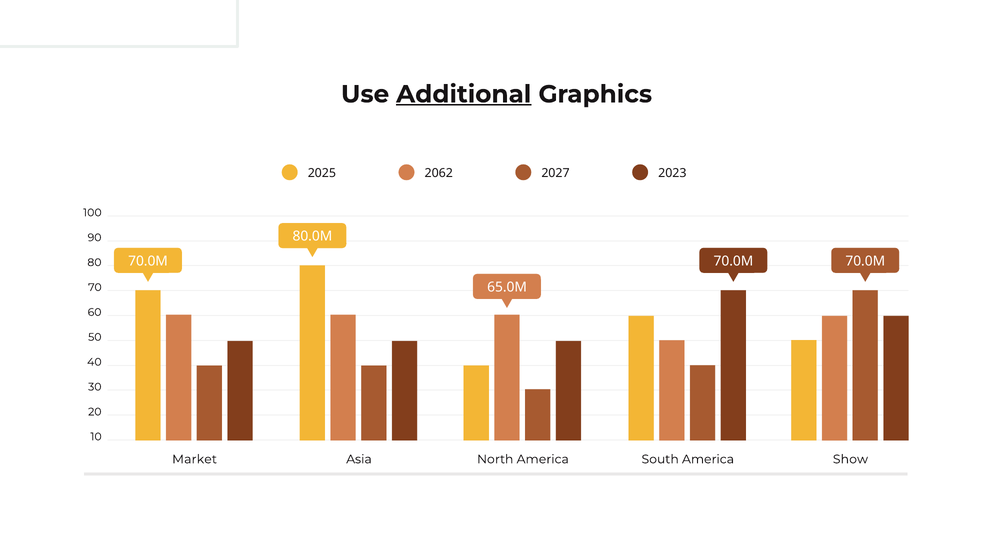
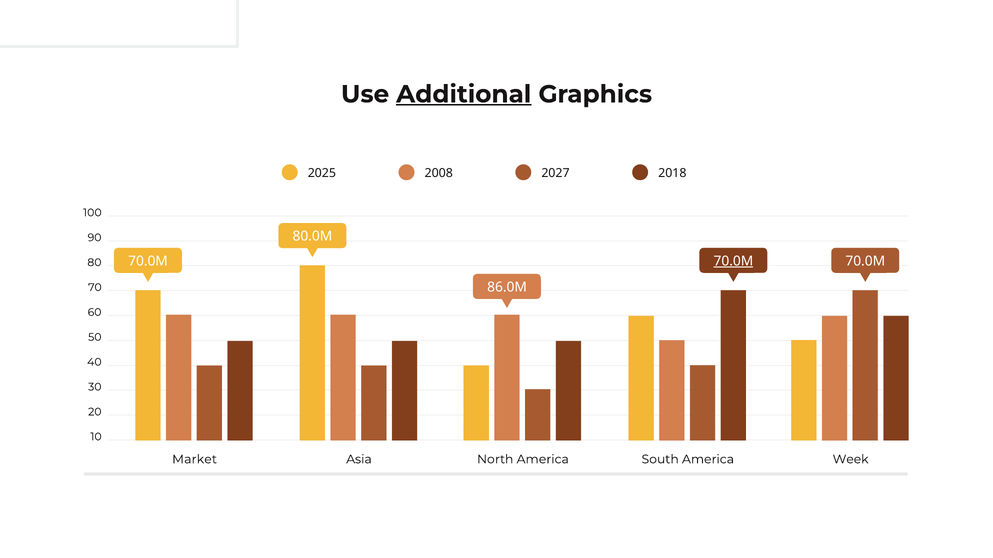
2062: 2062 -> 2008
2023: 2023 -> 2018
70.0M at (733, 261) underline: none -> present
65.0M: 65.0M -> 86.0M
Show: Show -> Week
